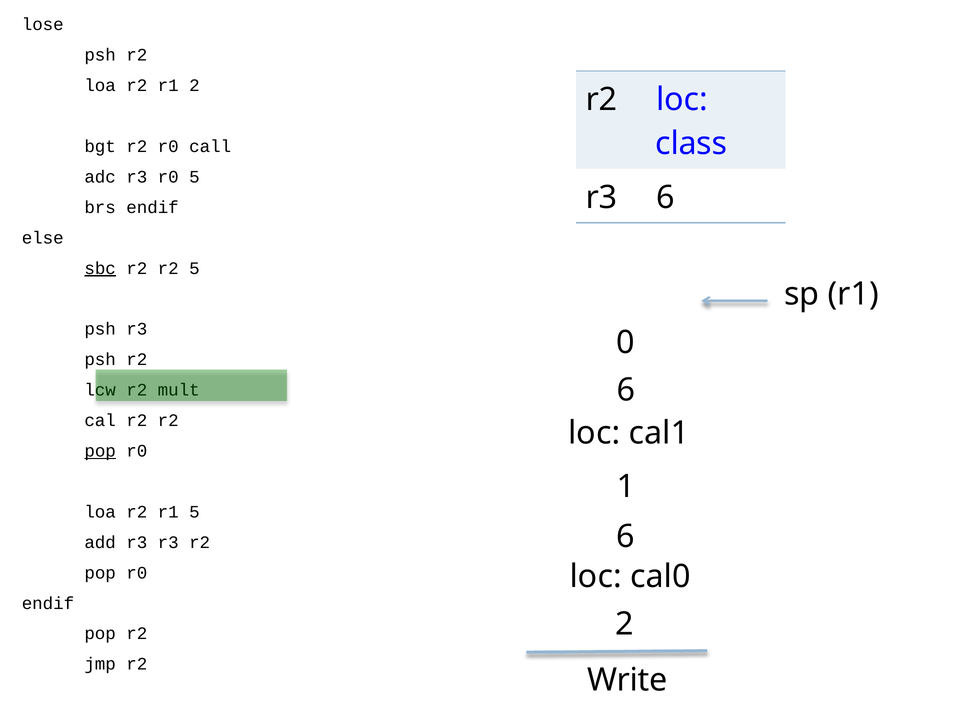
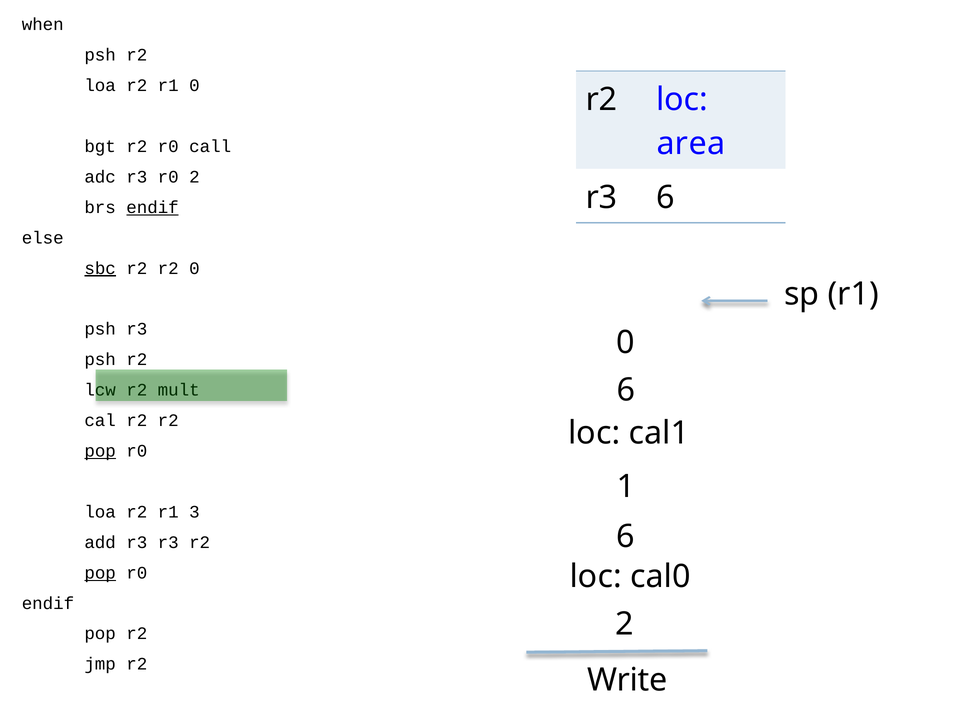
lose: lose -> when
r2 r1 2: 2 -> 0
class: class -> area
r0 5: 5 -> 2
endif at (153, 207) underline: none -> present
r2 5: 5 -> 0
r1 5: 5 -> 3
pop at (100, 573) underline: none -> present
